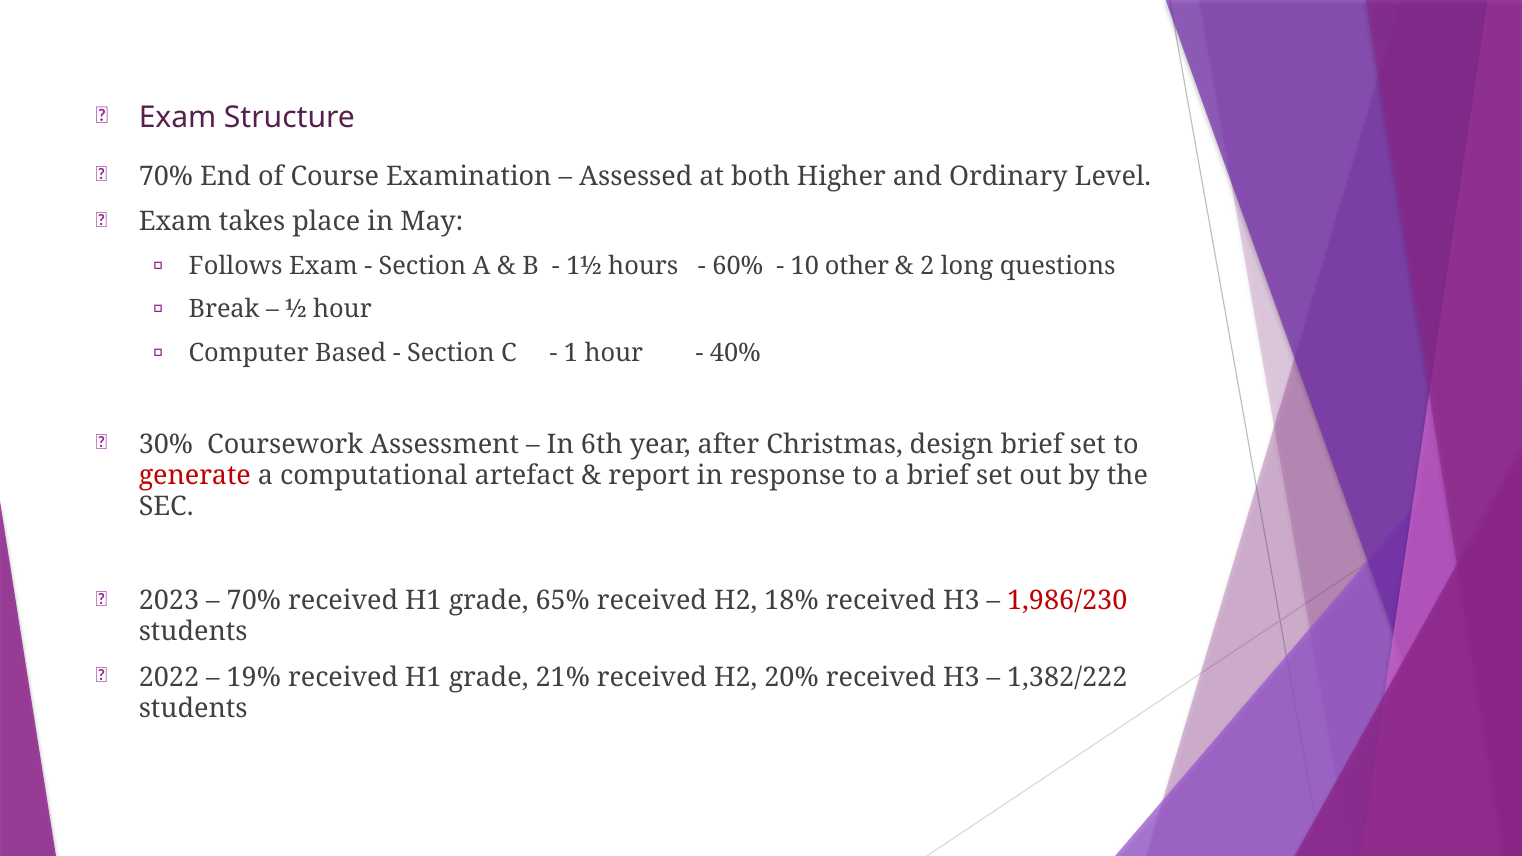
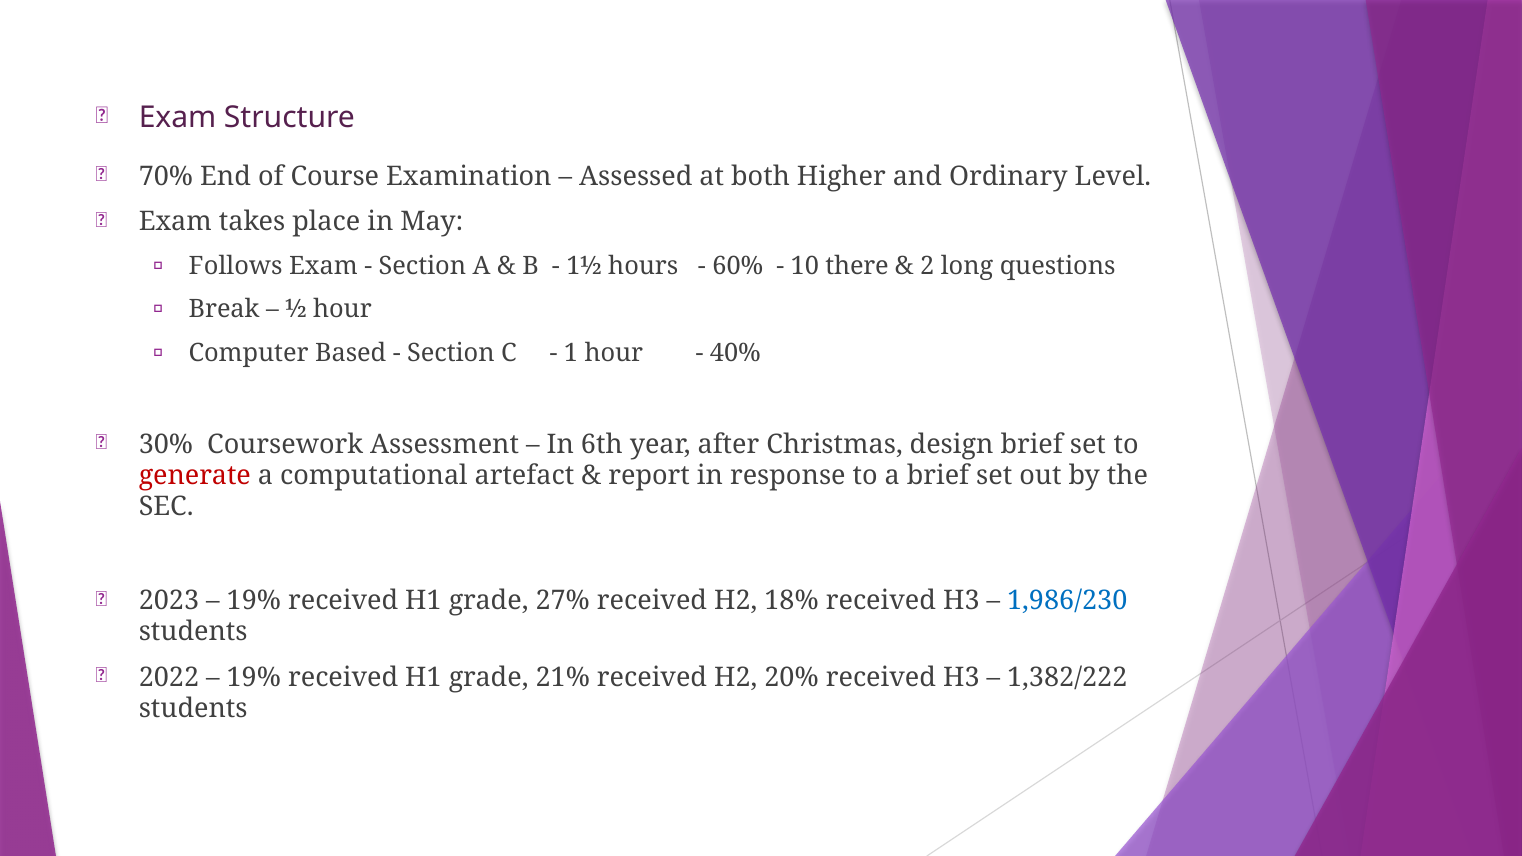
other: other -> there
70% at (254, 601): 70% -> 19%
65%: 65% -> 27%
1,986/230 colour: red -> blue
